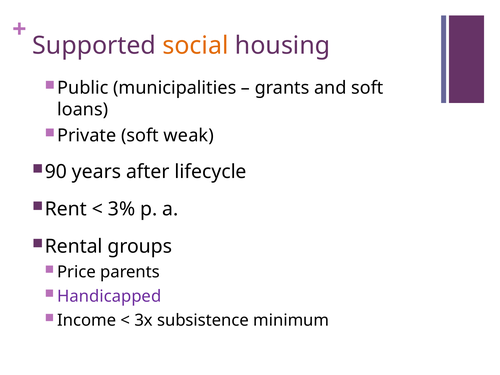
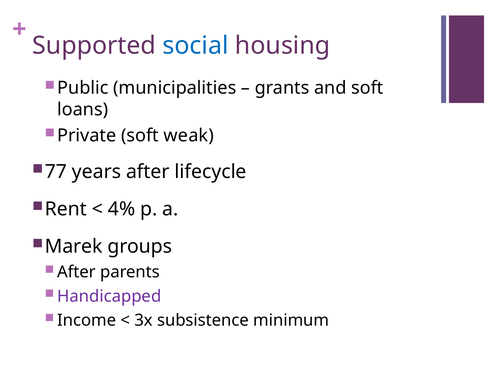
social colour: orange -> blue
90: 90 -> 77
3%: 3% -> 4%
Rental: Rental -> Marek
Price at (77, 272): Price -> After
